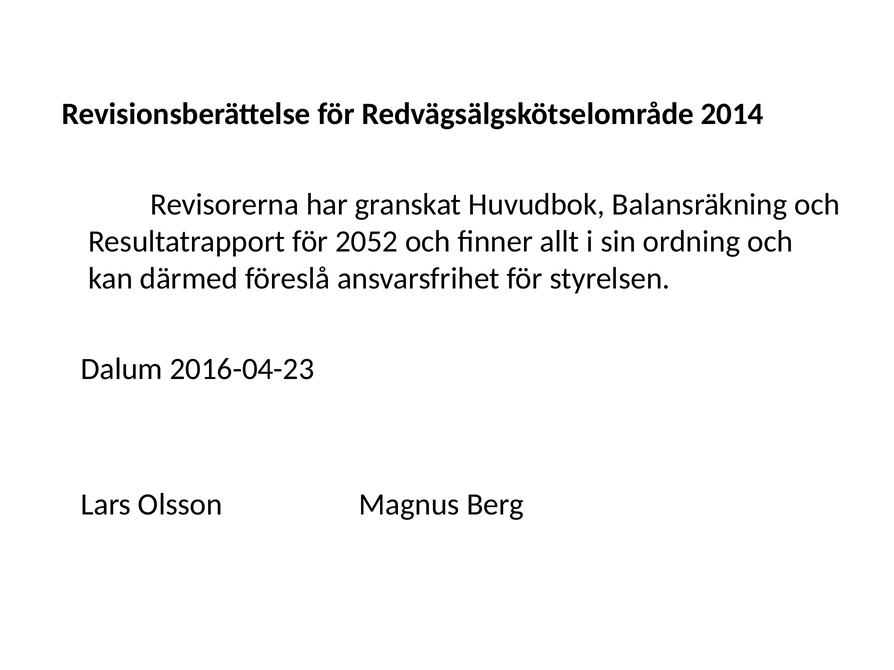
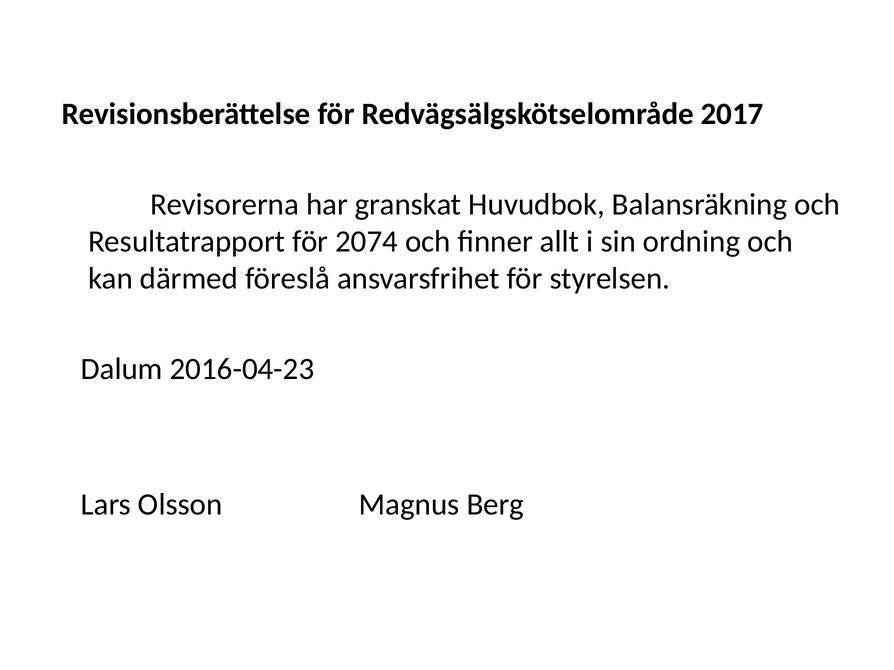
2014: 2014 -> 2017
2052: 2052 -> 2074
